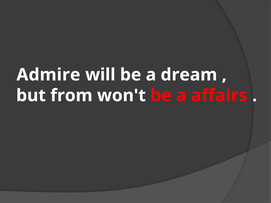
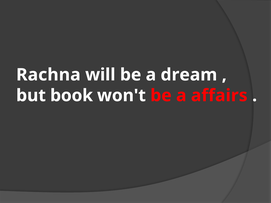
Admire: Admire -> Rachna
from: from -> book
